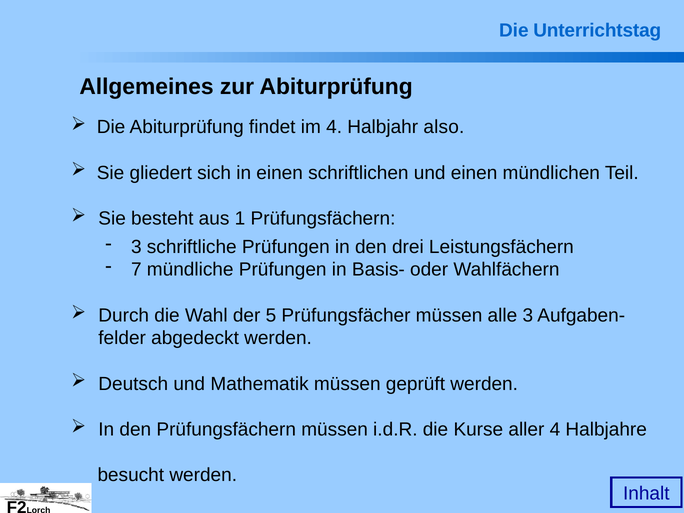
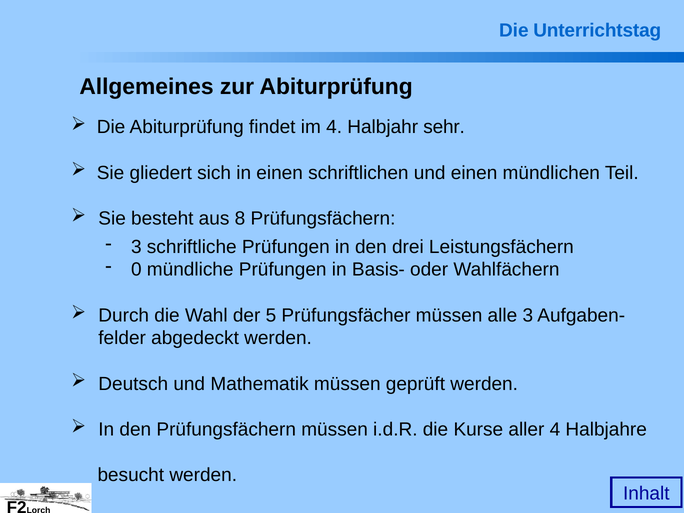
also: also -> sehr
1: 1 -> 8
7: 7 -> 0
